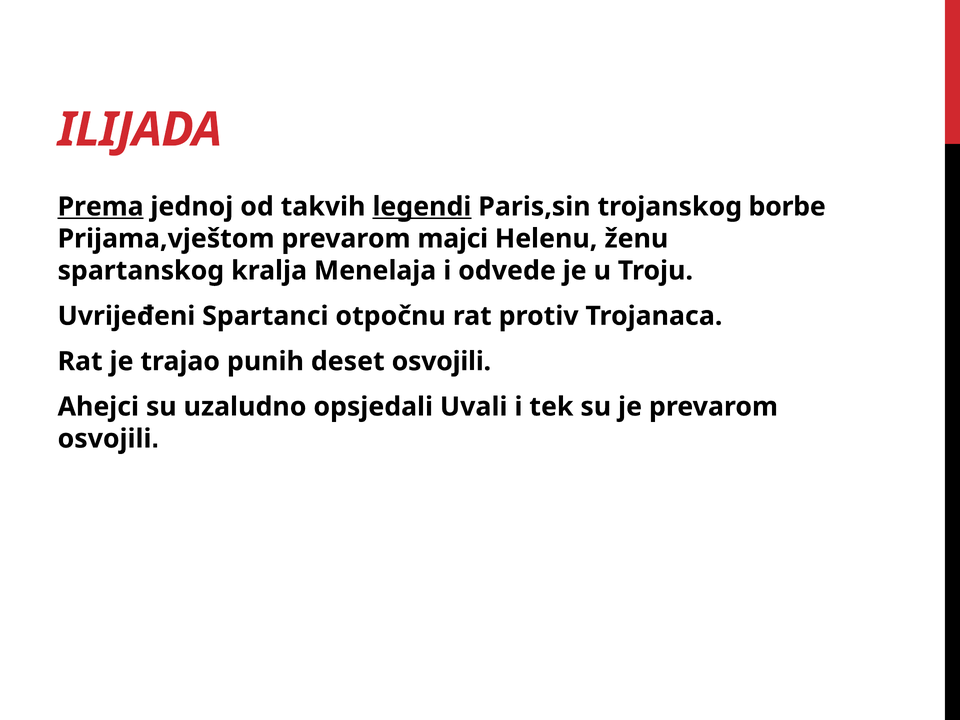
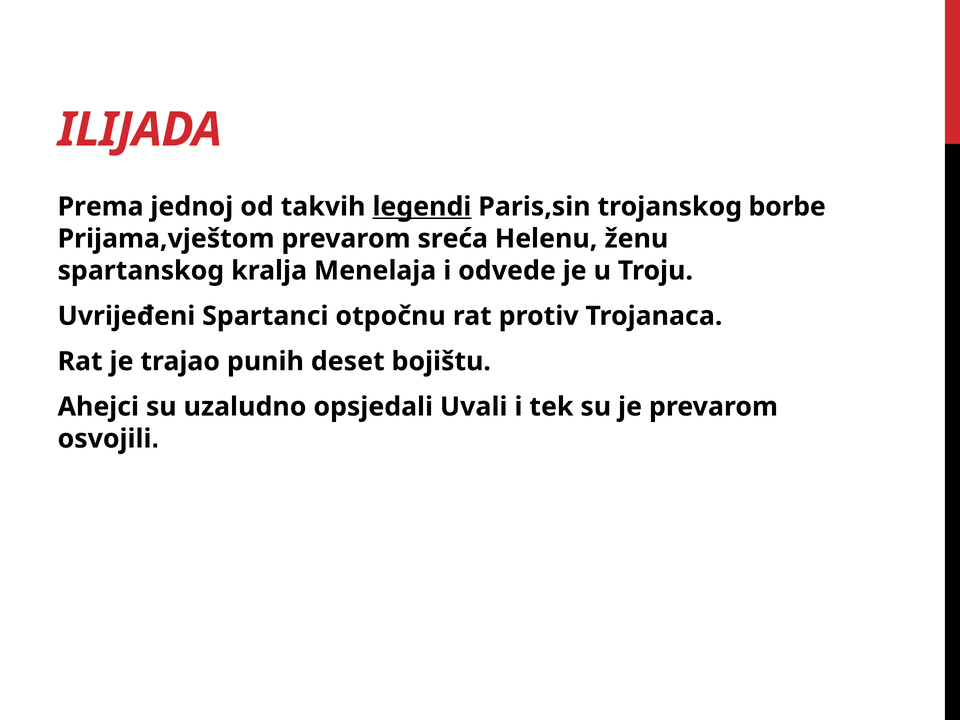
Prema underline: present -> none
majci: majci -> sreća
deset osvojili: osvojili -> bojištu
